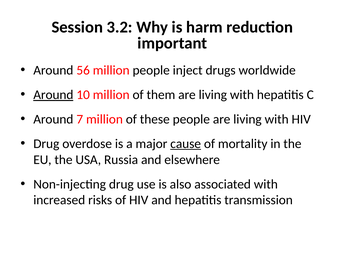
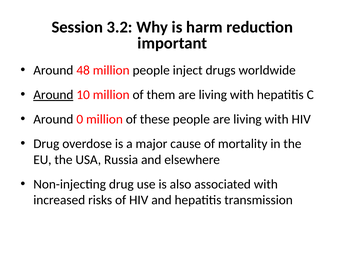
56: 56 -> 48
7: 7 -> 0
cause underline: present -> none
